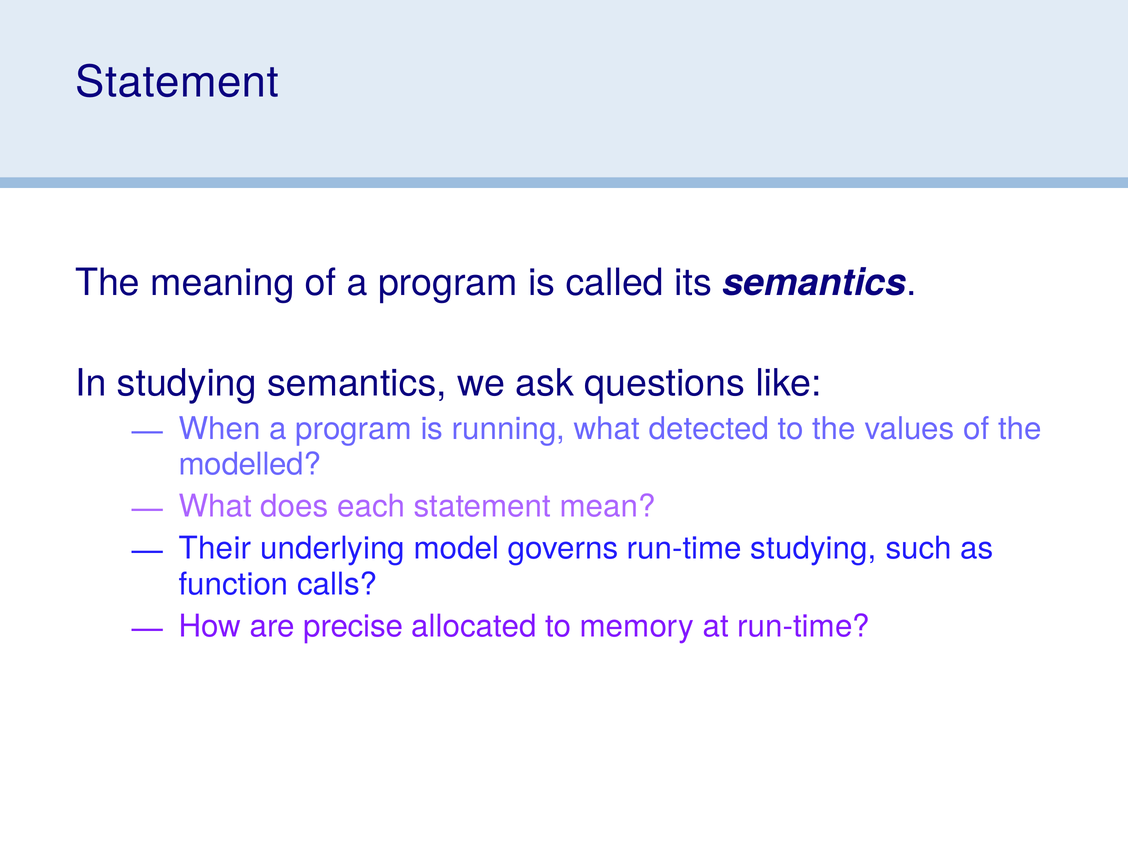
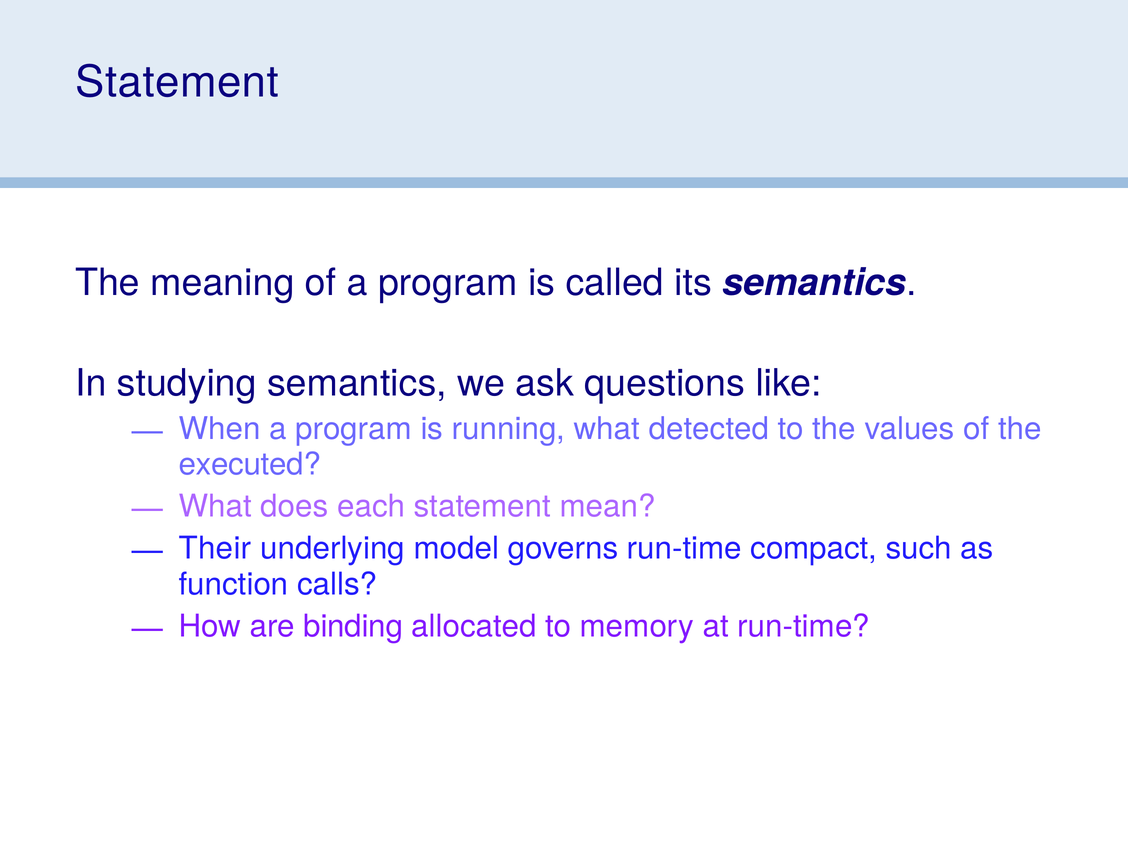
modelled: modelled -> executed
run-time studying: studying -> compact
precise: precise -> binding
